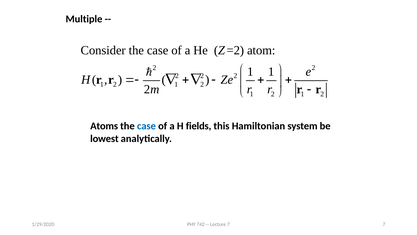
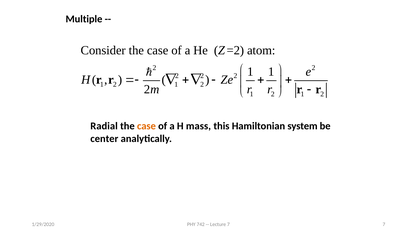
Atoms: Atoms -> Radial
case colour: blue -> orange
fields: fields -> mass
lowest: lowest -> center
